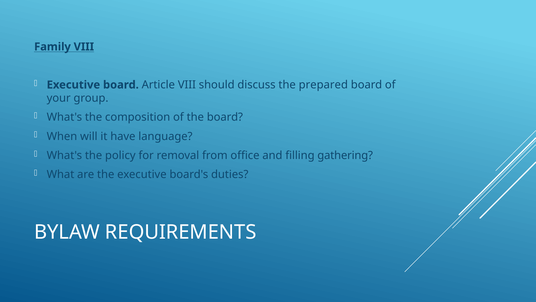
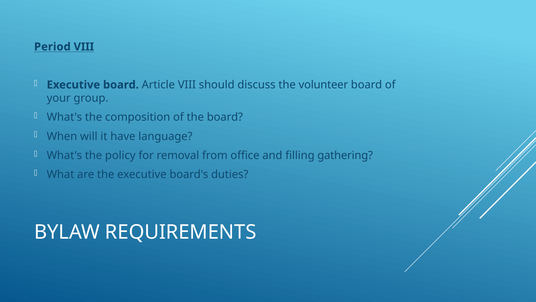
Family: Family -> Period
prepared: prepared -> volunteer
